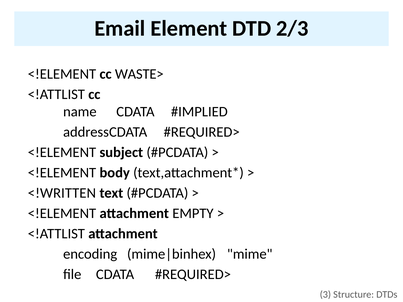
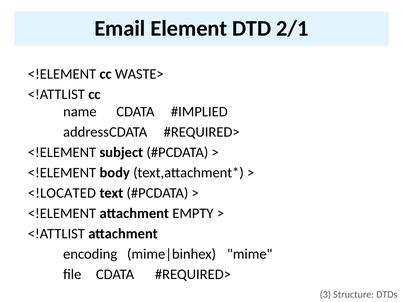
2/3: 2/3 -> 2/1
<!WRITTEN: <!WRITTEN -> <!LOCATED
